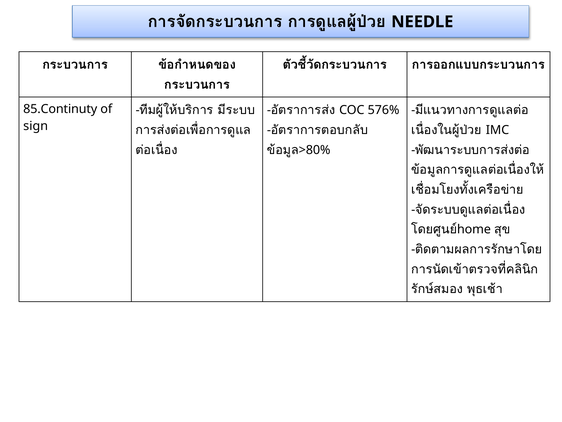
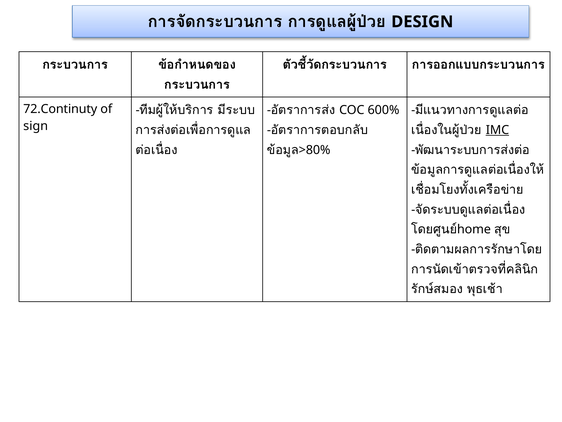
NEEDLE: NEEDLE -> DESIGN
85.Continuty: 85.Continuty -> 72.Continuty
576%: 576% -> 600%
IMC underline: none -> present
